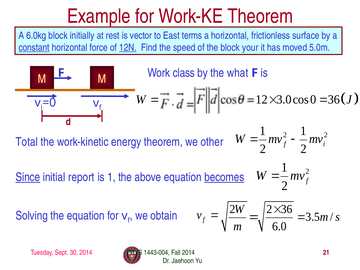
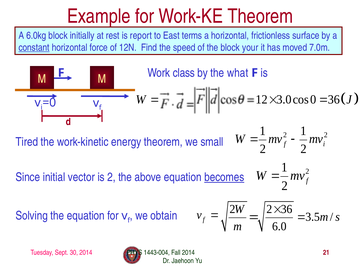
vector: vector -> report
12N underline: present -> none
5.0m: 5.0m -> 7.0m
Total: Total -> Tired
other: other -> small
Since underline: present -> none
report: report -> vector
is 1: 1 -> 2
